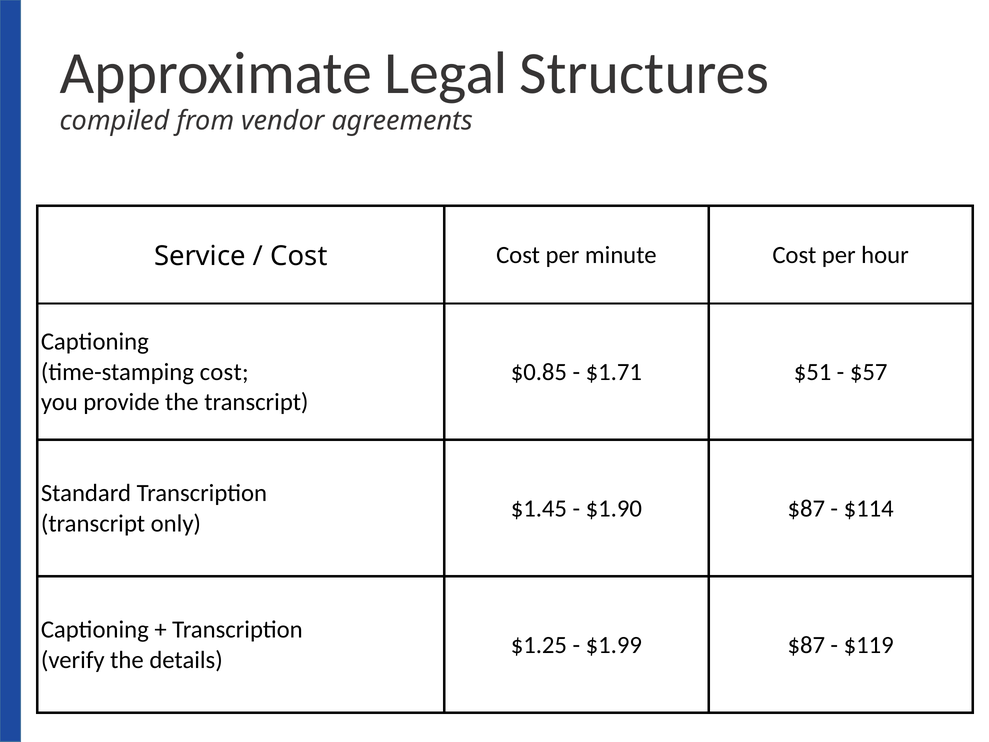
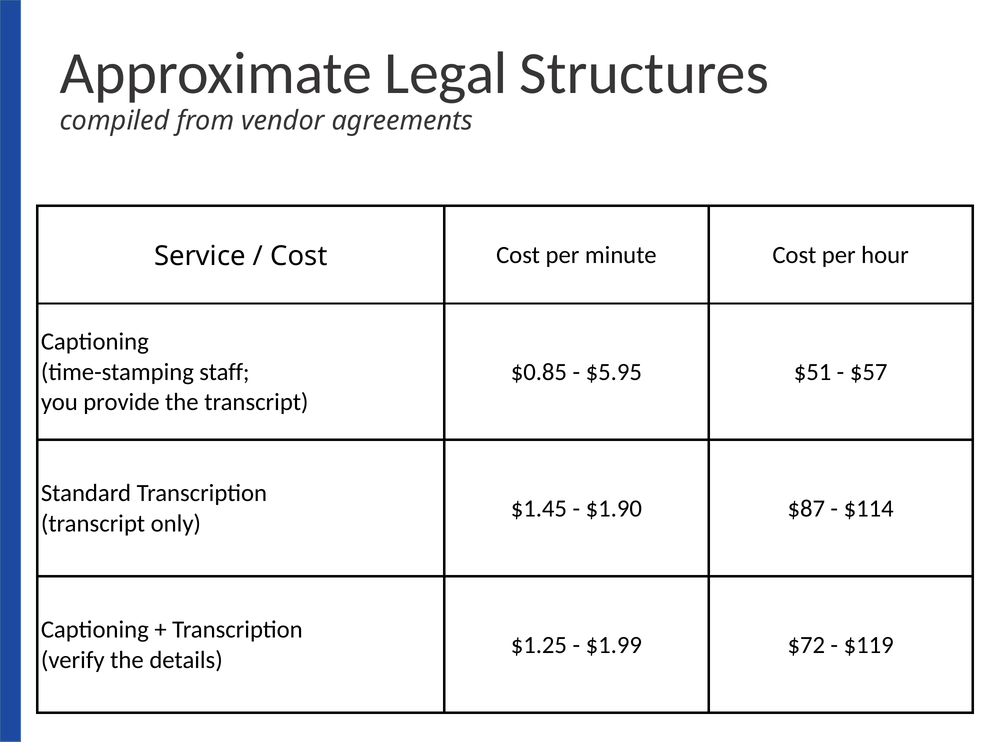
time-stamping cost: cost -> staff
$1.71: $1.71 -> $5.95
$1.99 $87: $87 -> $72
